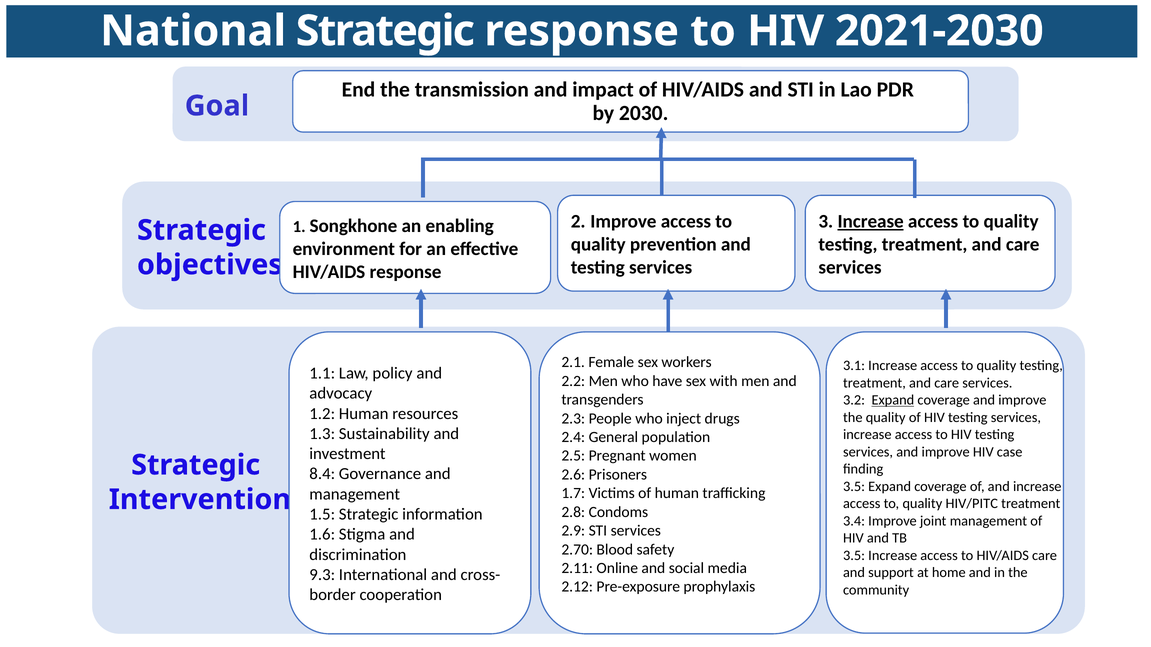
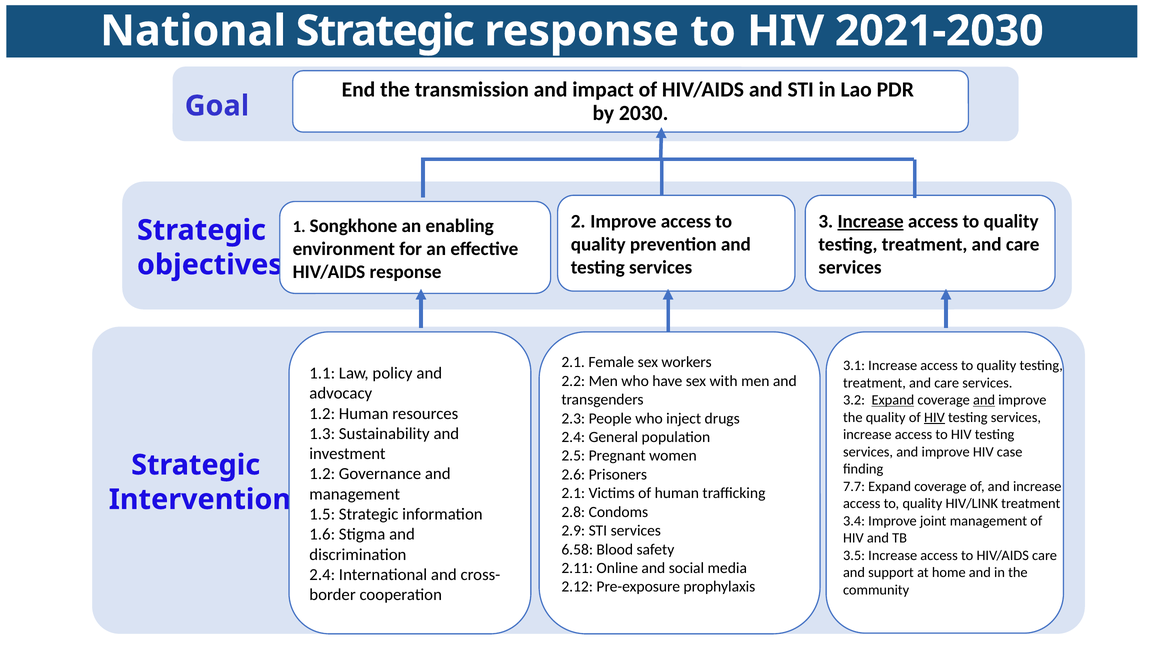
and at (984, 400) underline: none -> present
HIV at (934, 418) underline: none -> present
8.4 at (322, 474): 8.4 -> 1.2
3.5 at (854, 487): 3.5 -> 7.7
1.7 at (573, 494): 1.7 -> 2.1
HIV/PITC: HIV/PITC -> HIV/LINK
2.70: 2.70 -> 6.58
9.3 at (322, 575): 9.3 -> 2.4
